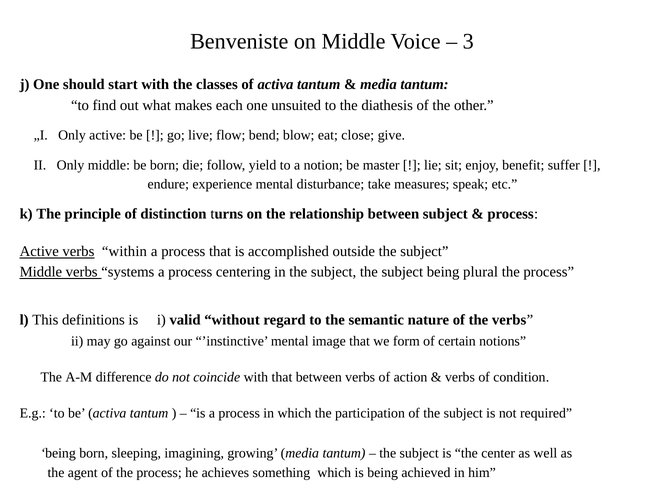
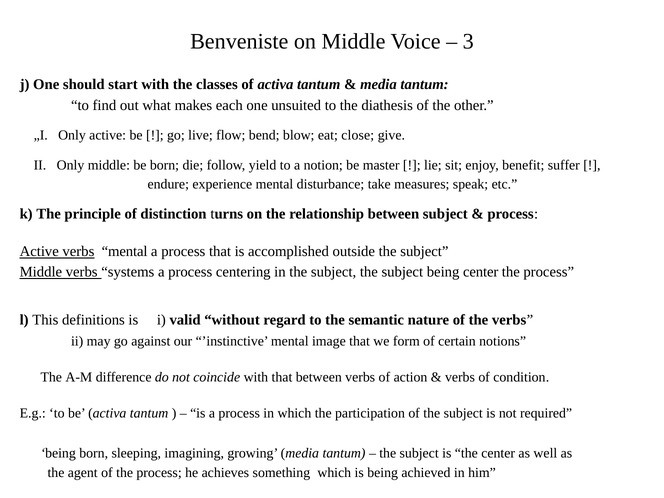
verbs within: within -> mental
being plural: plural -> center
